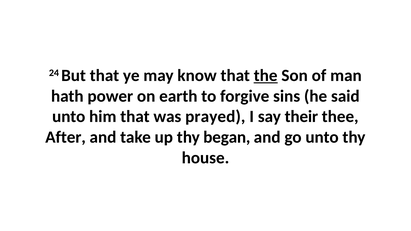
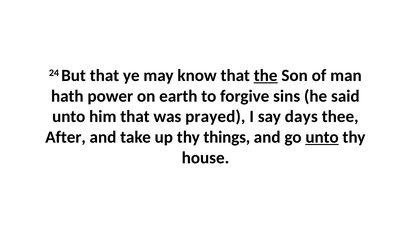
their: their -> days
began: began -> things
unto at (322, 137) underline: none -> present
